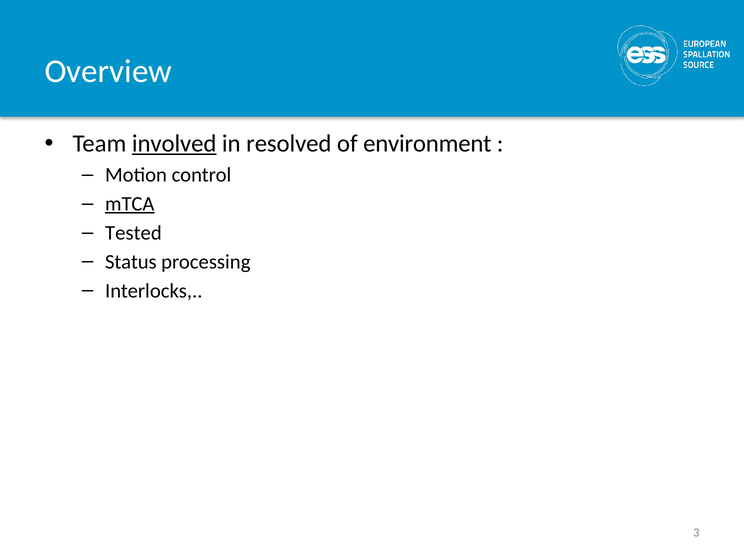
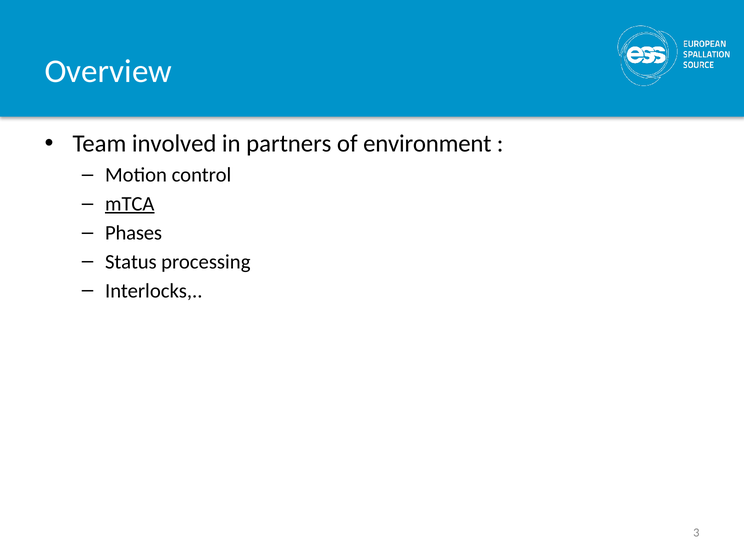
involved underline: present -> none
resolved: resolved -> partners
Tested: Tested -> Phases
